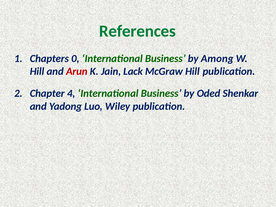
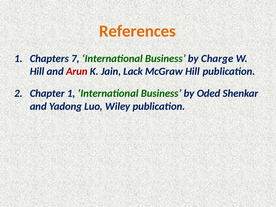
References colour: green -> orange
0: 0 -> 7
Among: Among -> Charge
Chapter 4: 4 -> 1
